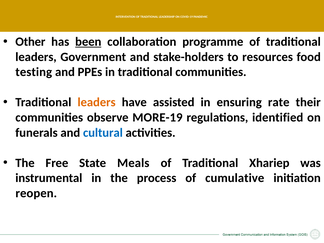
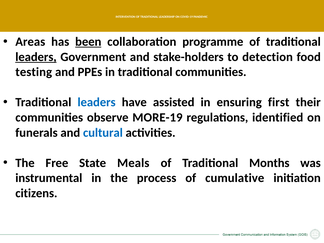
Other: Other -> Areas
leaders at (36, 57) underline: none -> present
resources: resources -> detection
leaders at (97, 102) colour: orange -> blue
rate: rate -> first
Xhariep: Xhariep -> Months
reopen: reopen -> citizens
